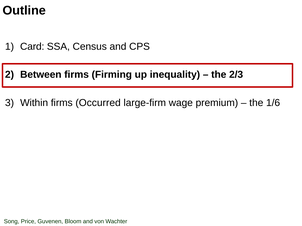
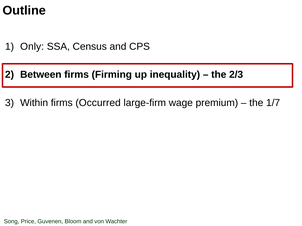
Card: Card -> Only
1/6: 1/6 -> 1/7
